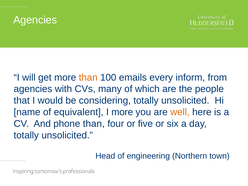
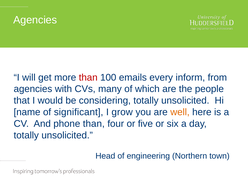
than at (88, 77) colour: orange -> red
equivalent: equivalent -> significant
I more: more -> grow
